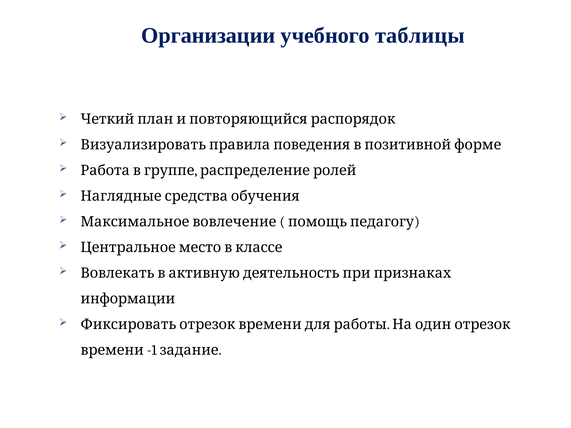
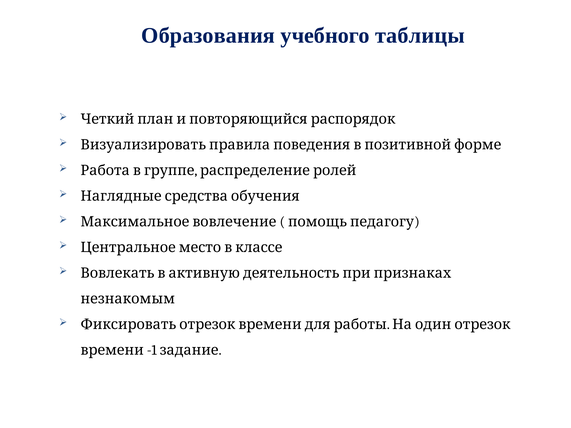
Организации: Организации -> Образования
информации: информации -> незнакомым
